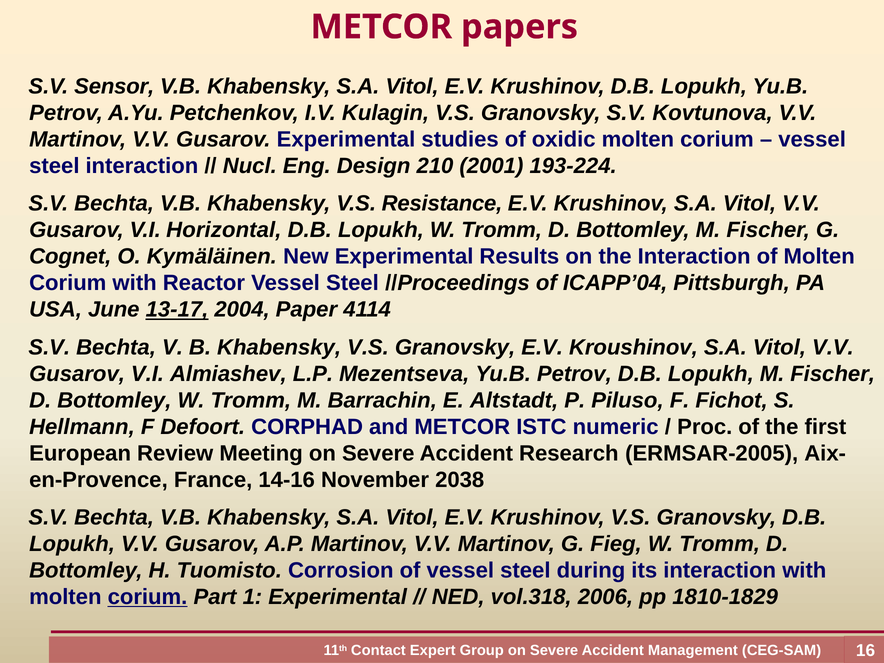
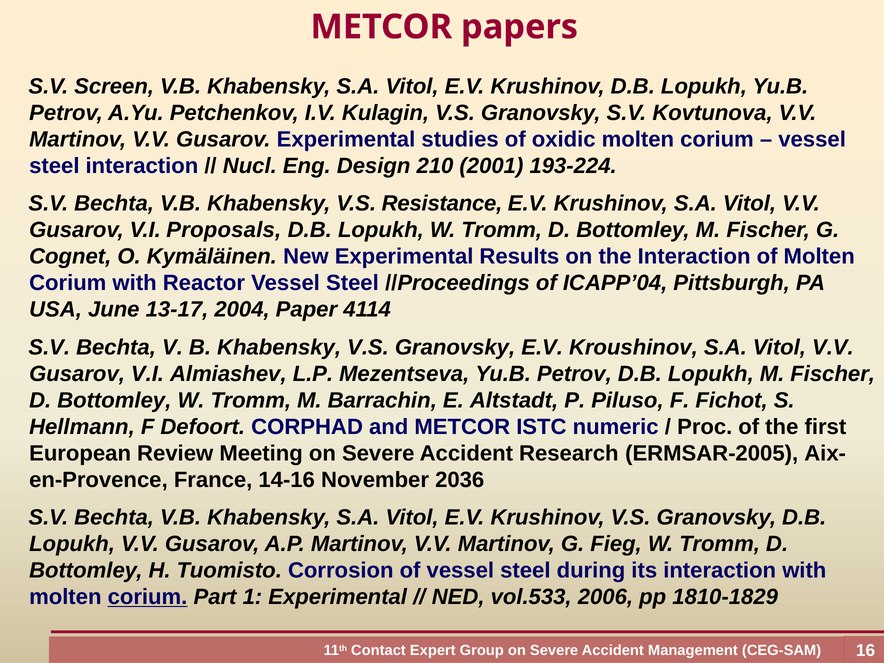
Sensor: Sensor -> Screen
Horizontal: Horizontal -> Proposals
13-17 underline: present -> none
2038: 2038 -> 2036
vol.318: vol.318 -> vol.533
